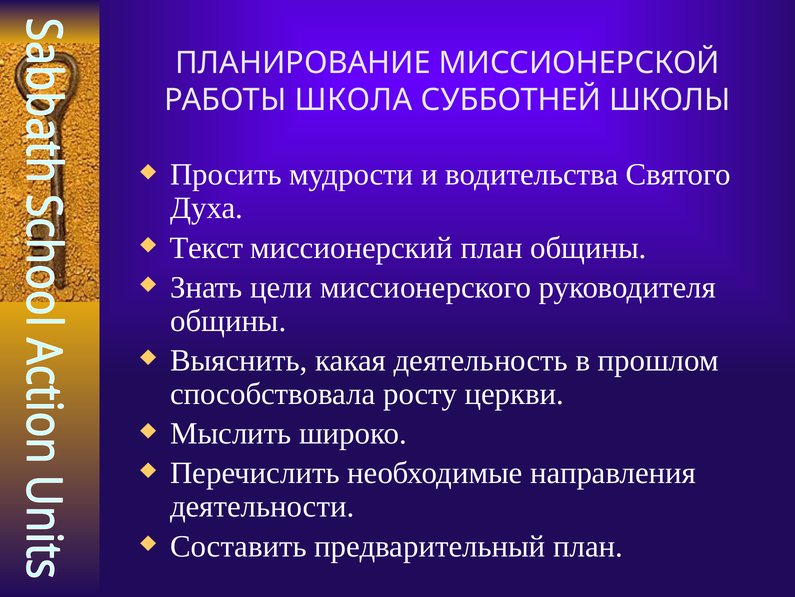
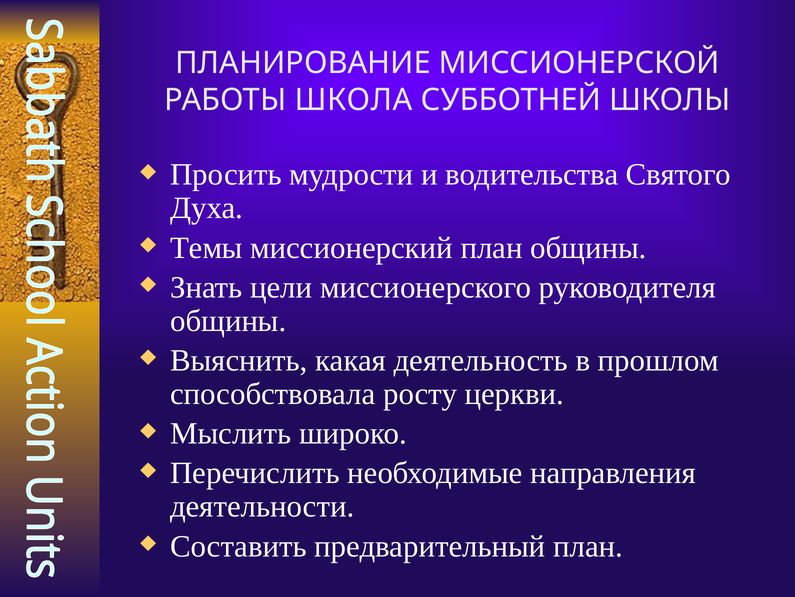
Текст: Текст -> Темы
